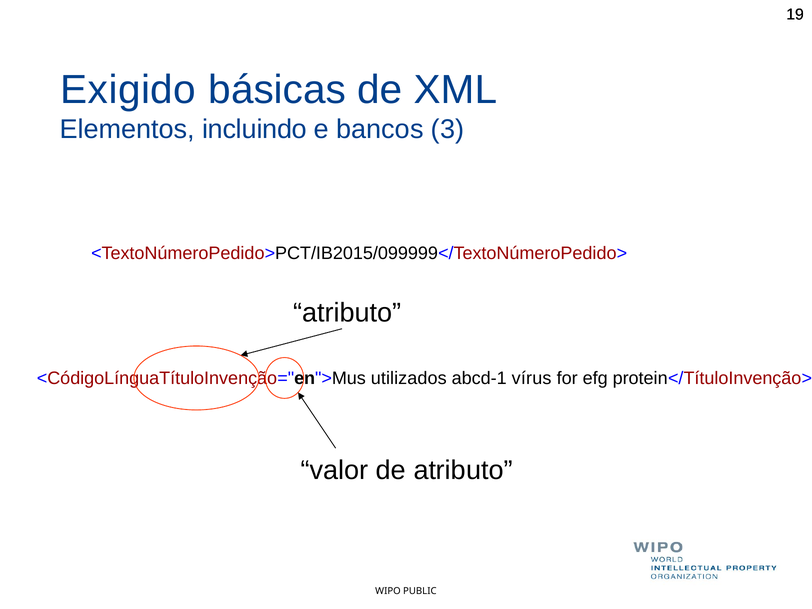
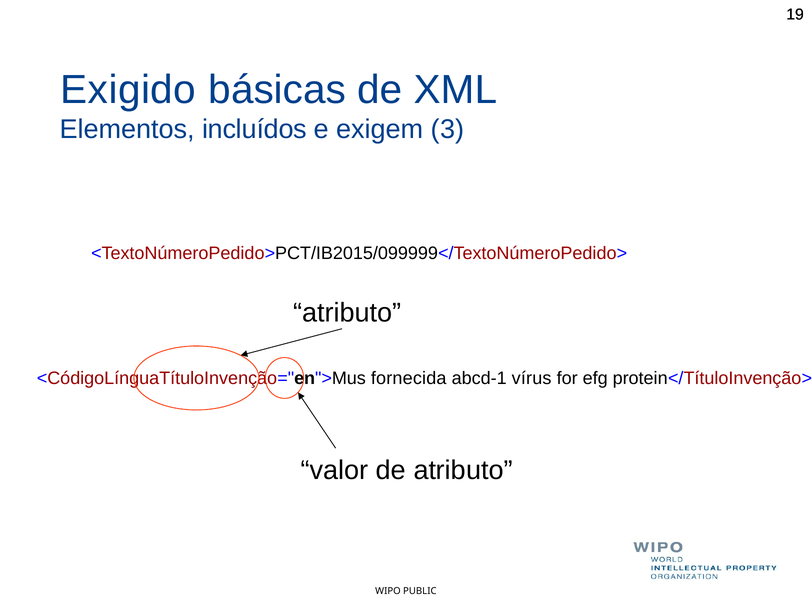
incluindo: incluindo -> incluídos
bancos: bancos -> exigem
utilizados: utilizados -> fornecida
